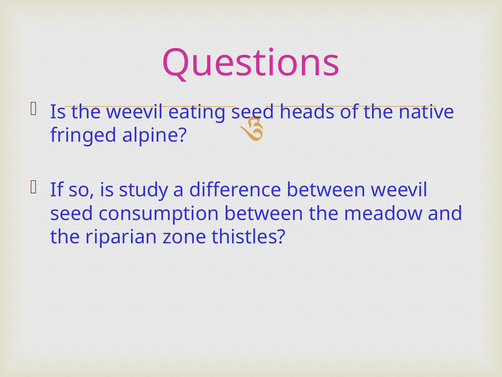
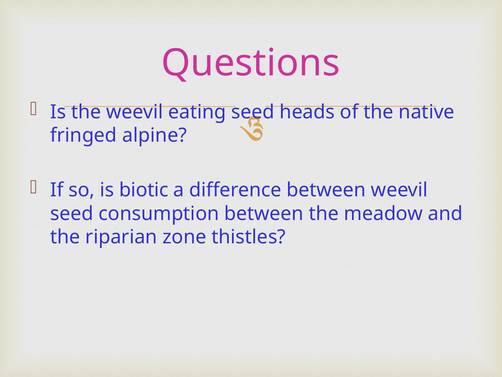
study: study -> biotic
